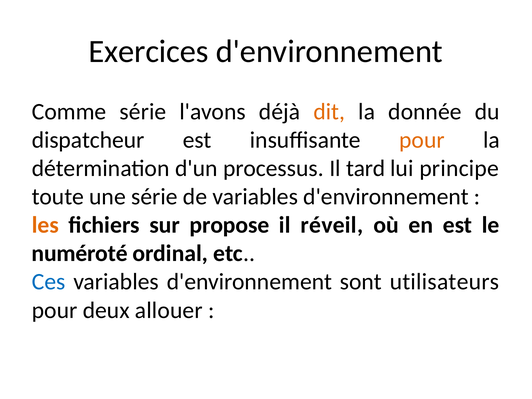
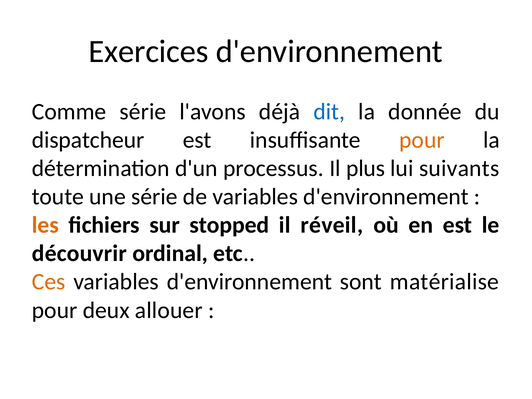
dit colour: orange -> blue
tard: tard -> plus
principe: principe -> suivants
propose: propose -> stopped
numéroté: numéroté -> découvrir
Ces colour: blue -> orange
utilisateurs: utilisateurs -> matérialise
